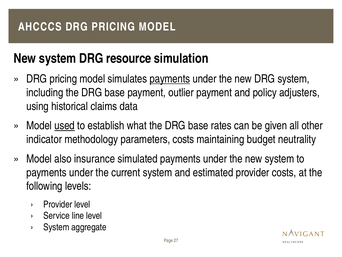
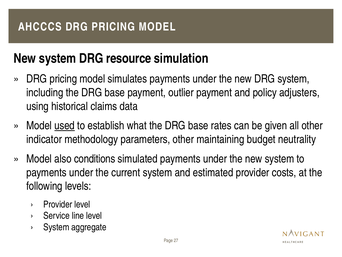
payments at (170, 79) underline: present -> none
parameters costs: costs -> other
insurance: insurance -> conditions
